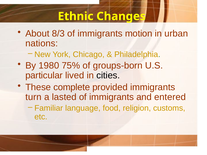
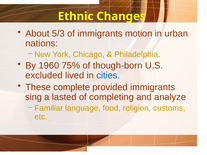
8/3: 8/3 -> 5/3
1980: 1980 -> 1960
groups-born: groups-born -> though-born
particular: particular -> excluded
cities colour: black -> blue
turn: turn -> sing
immigrants at (112, 97): immigrants -> completing
entered: entered -> analyze
